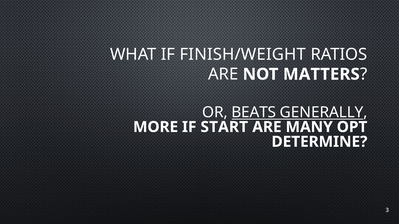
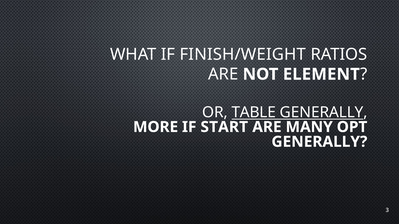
MATTERS: MATTERS -> ELEMENT
BEATS: BEATS -> TABLE
DETERMINE at (319, 142): DETERMINE -> GENERALLY
